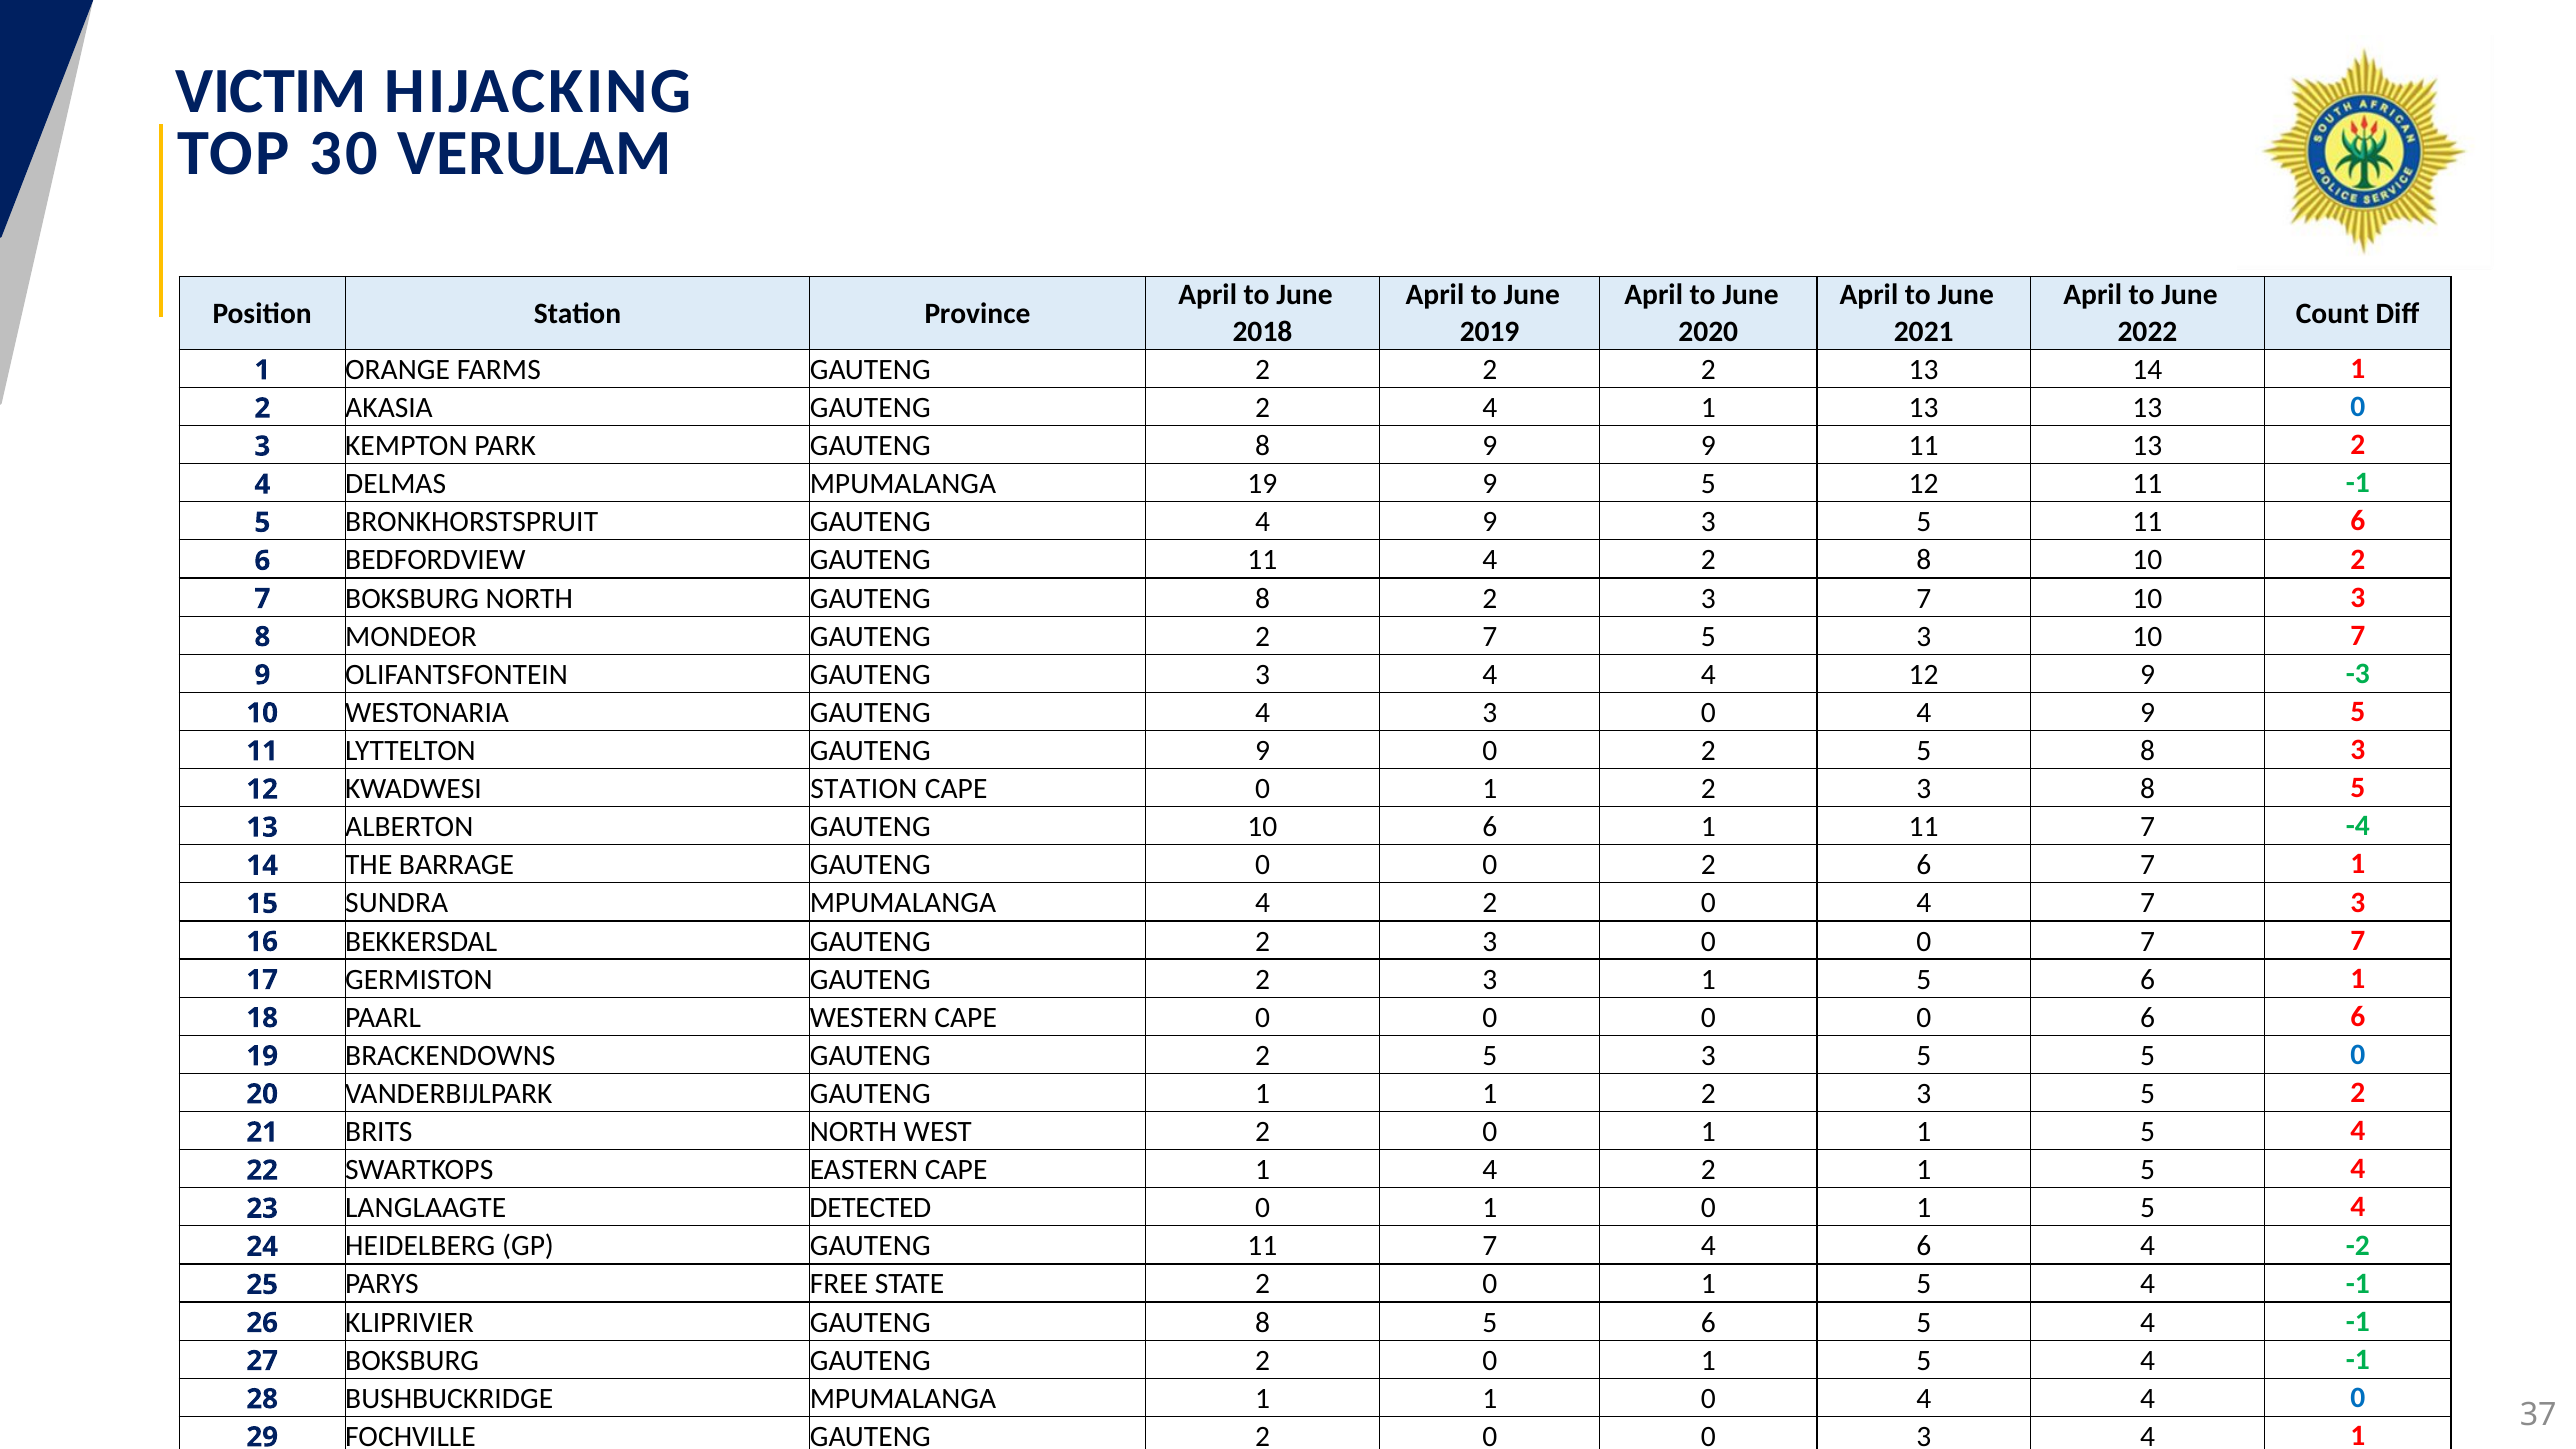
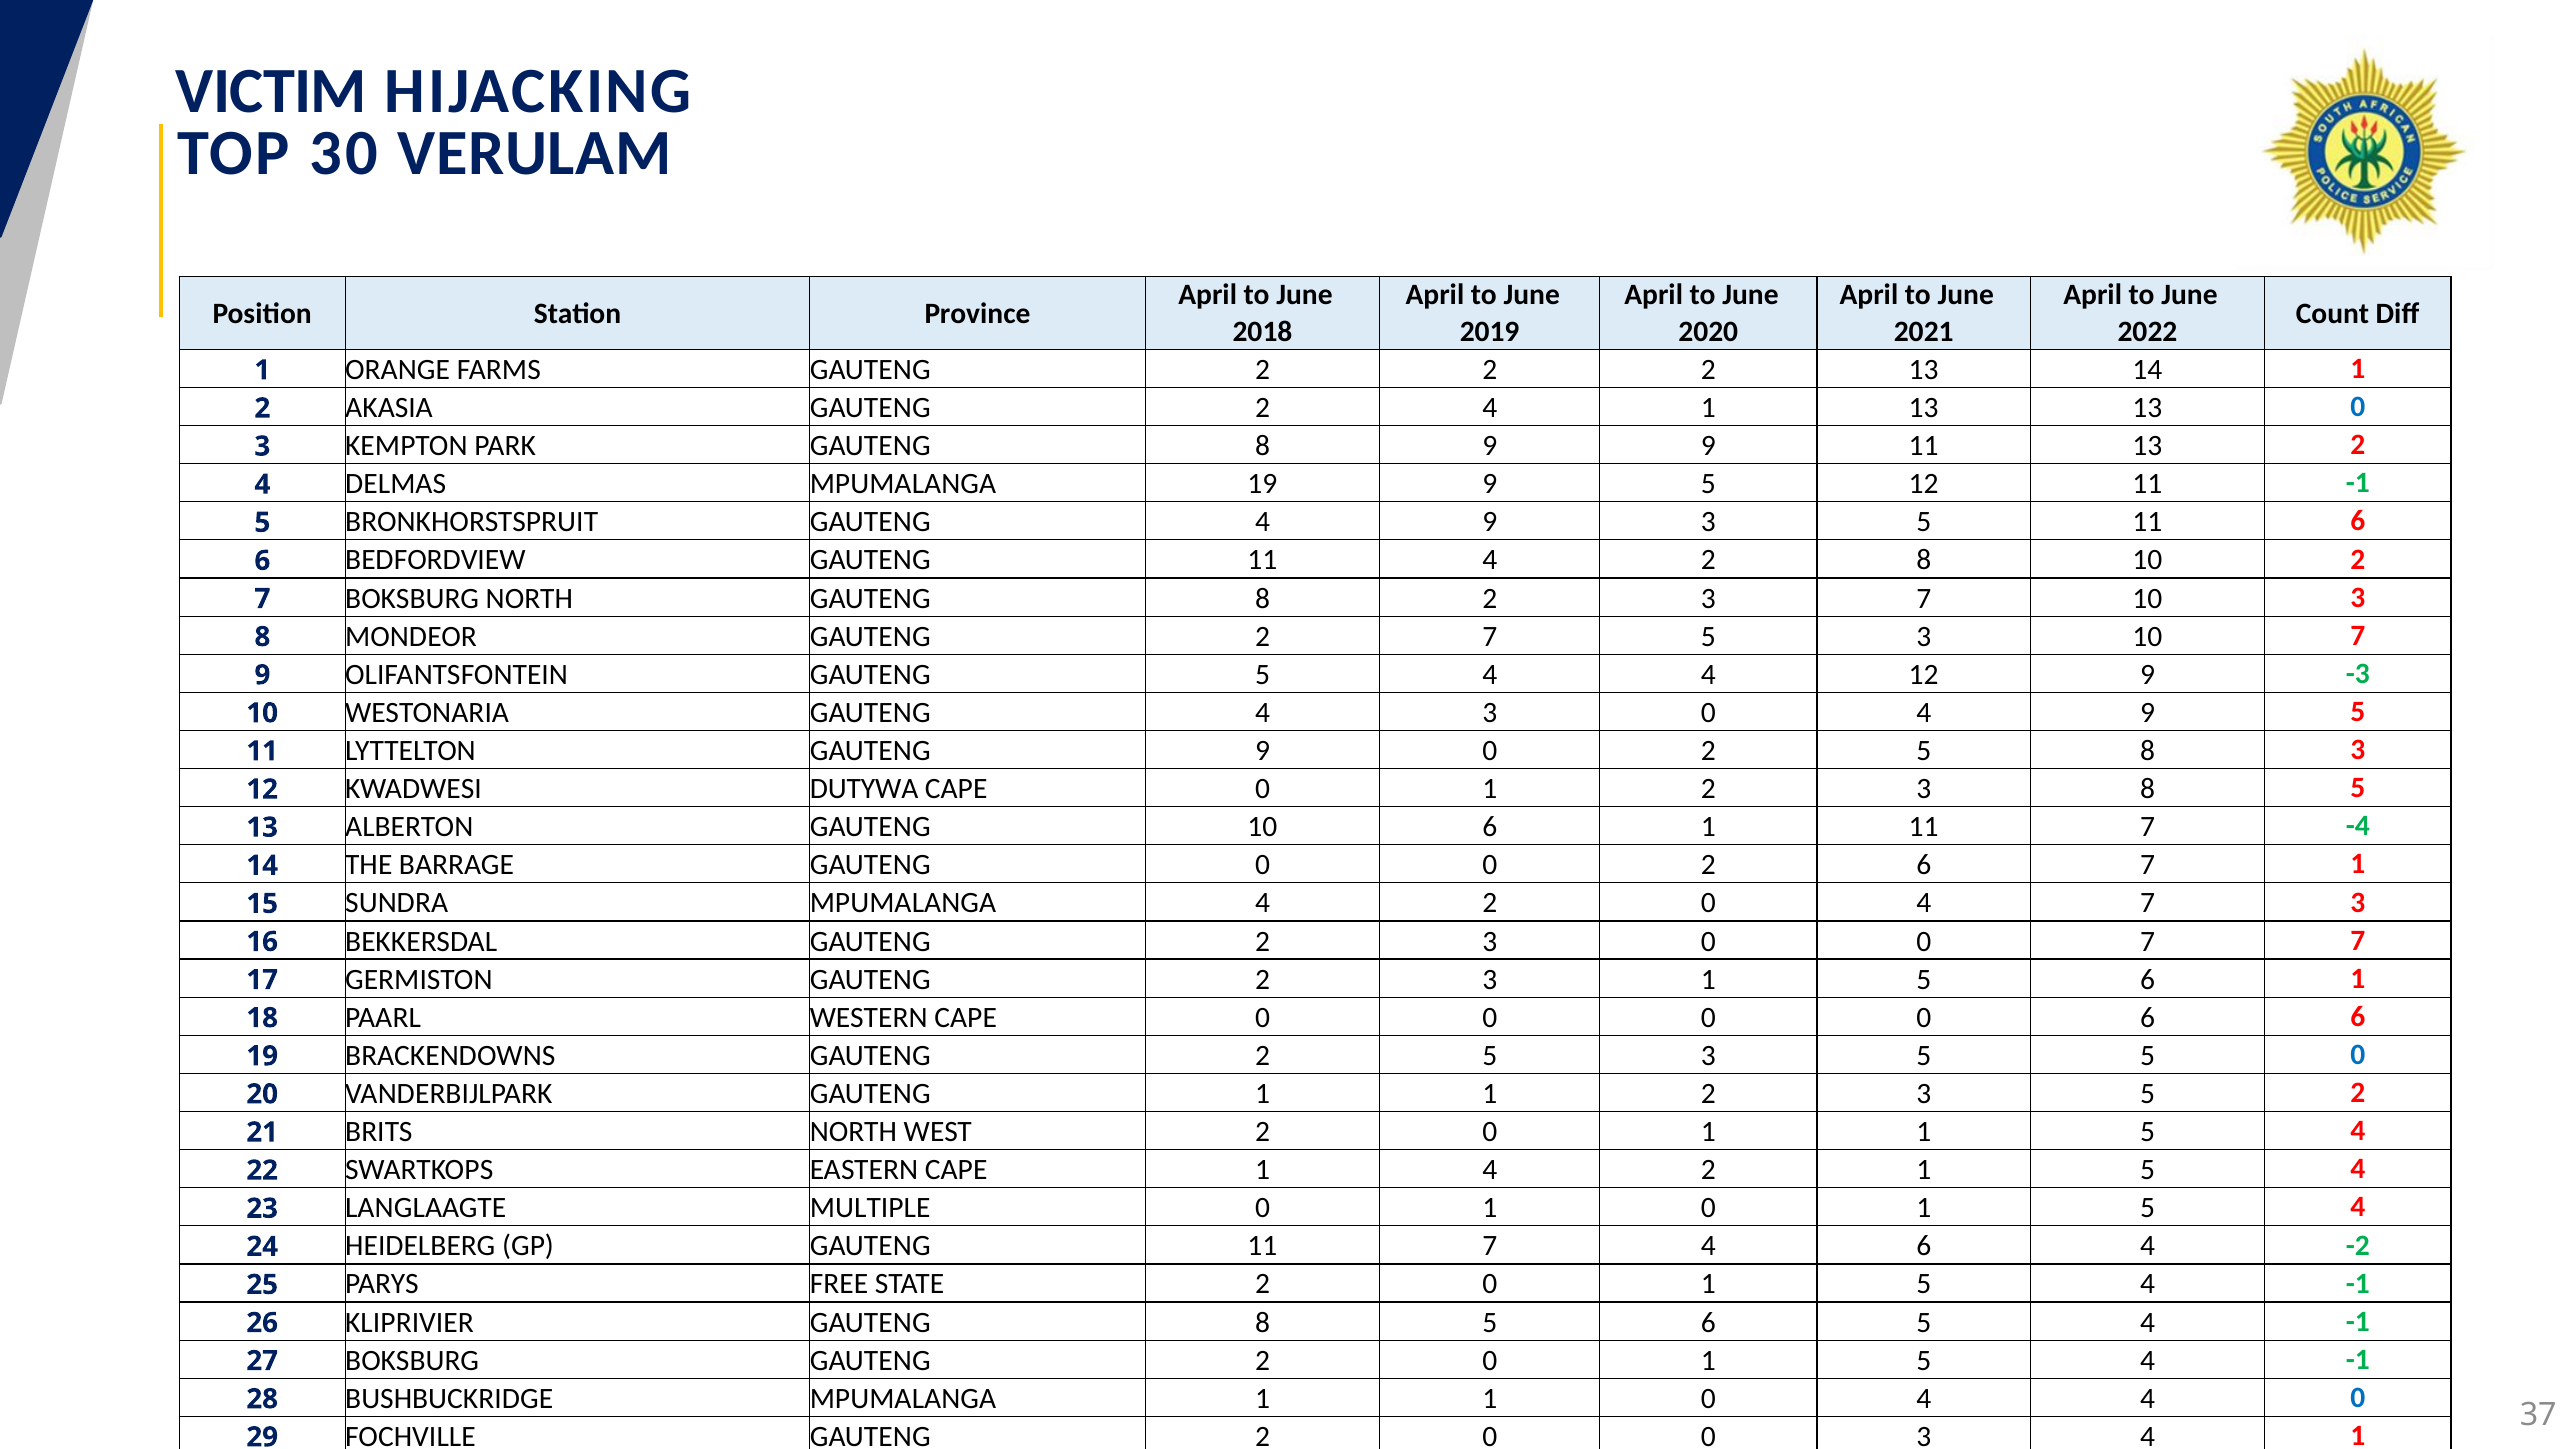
GAUTENG 3: 3 -> 5
KWADWESI STATION: STATION -> DUTYWA
DETECTED: DETECTED -> MULTIPLE
